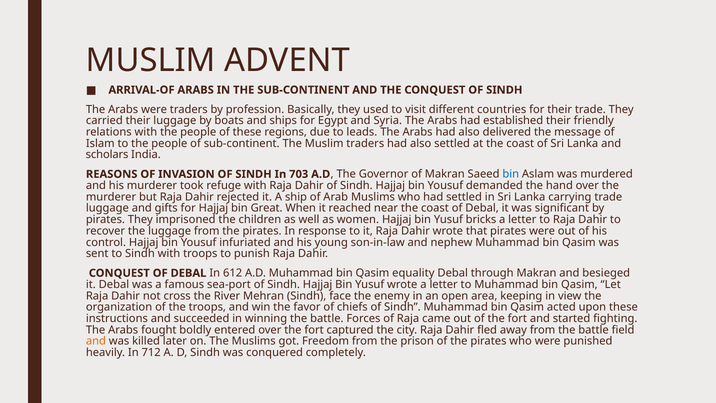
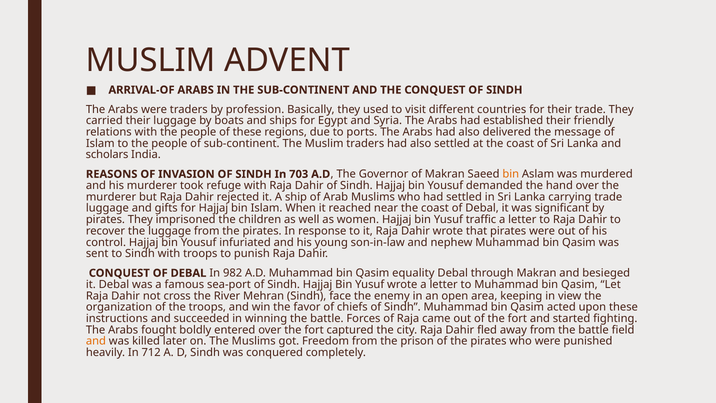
leads: leads -> ports
bin at (511, 174) colour: blue -> orange
bin Great: Great -> Islam
bricks: bricks -> traffic
612: 612 -> 982
